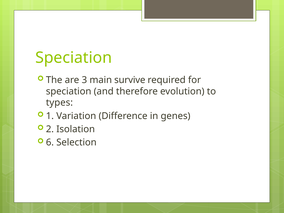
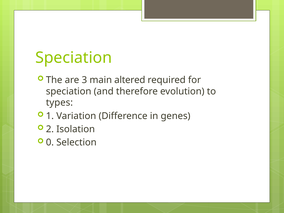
survive: survive -> altered
6: 6 -> 0
